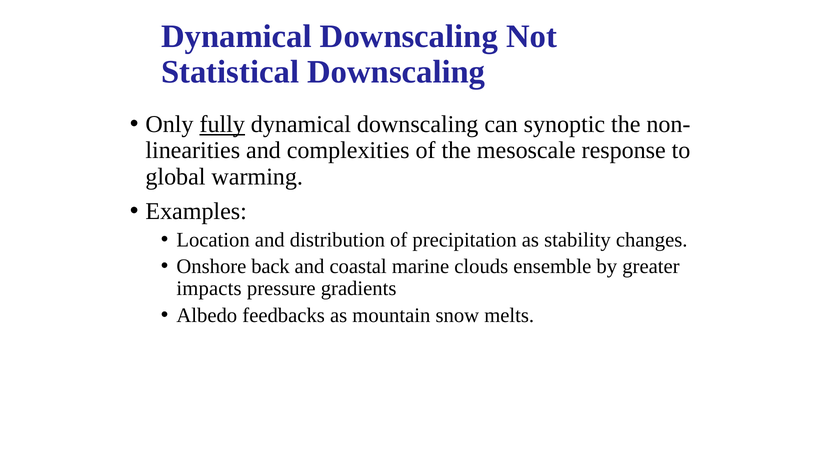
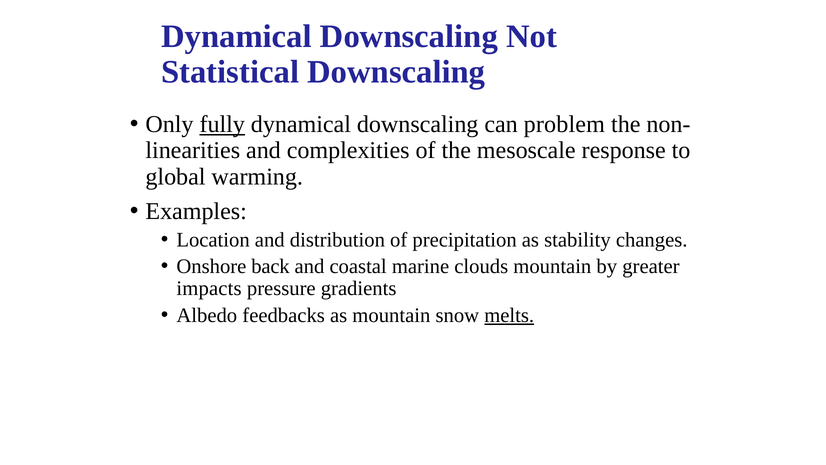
synoptic: synoptic -> problem
clouds ensemble: ensemble -> mountain
melts underline: none -> present
